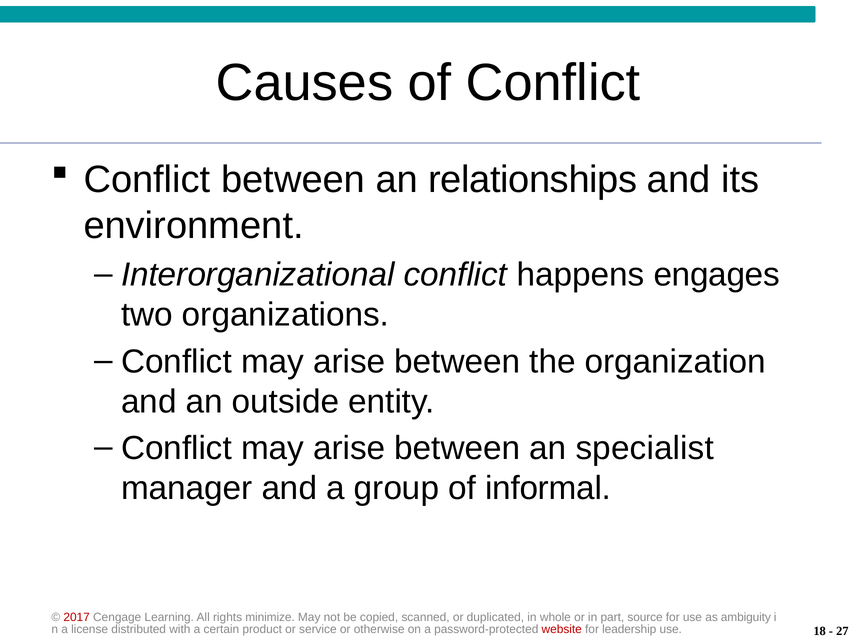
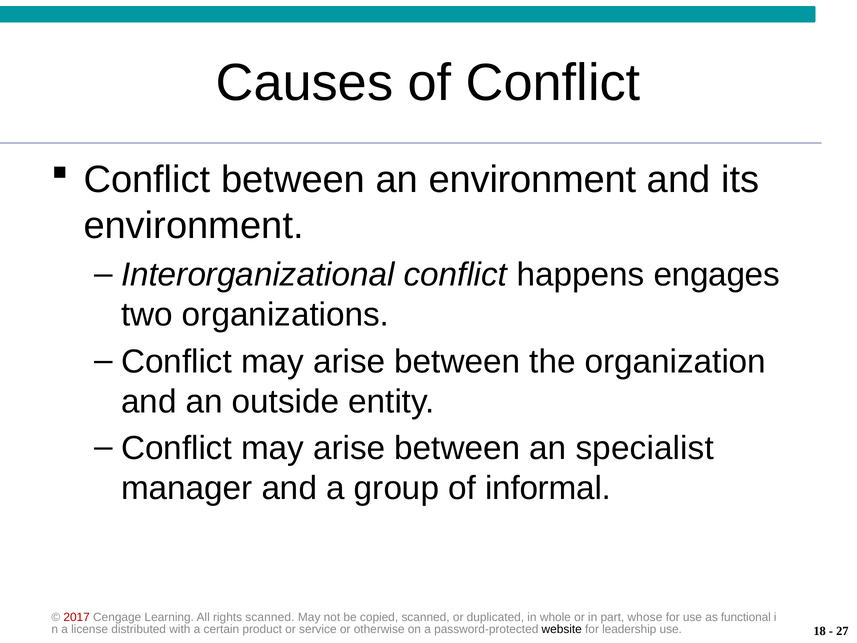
an relationships: relationships -> environment
rights minimize: minimize -> scanned
source: source -> whose
ambiguity: ambiguity -> functional
website colour: red -> black
